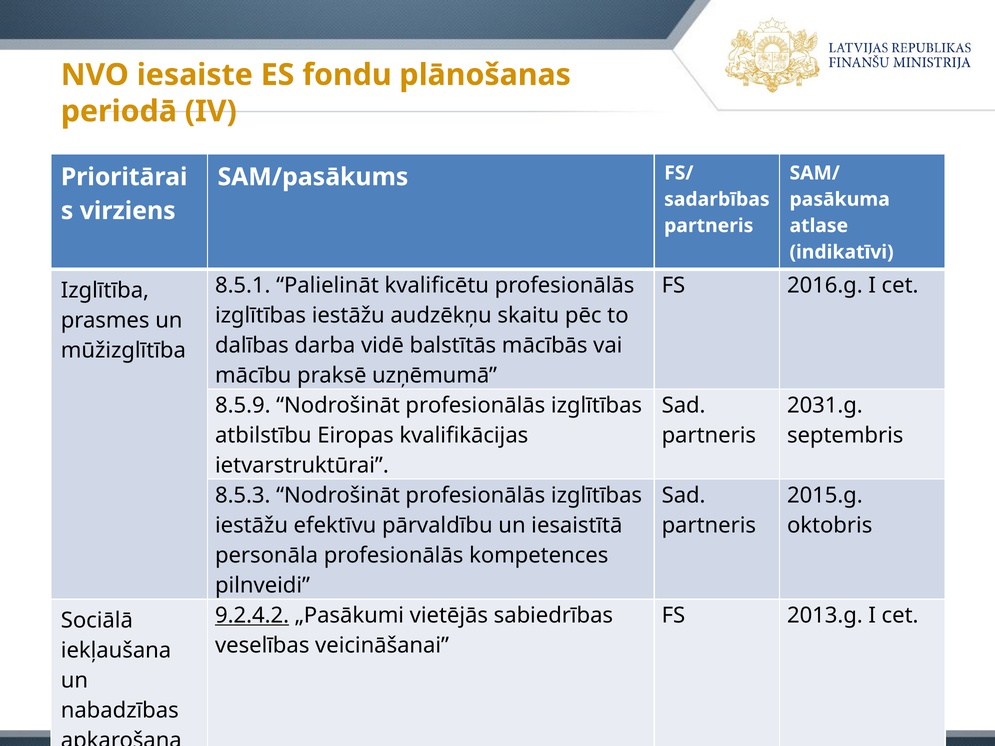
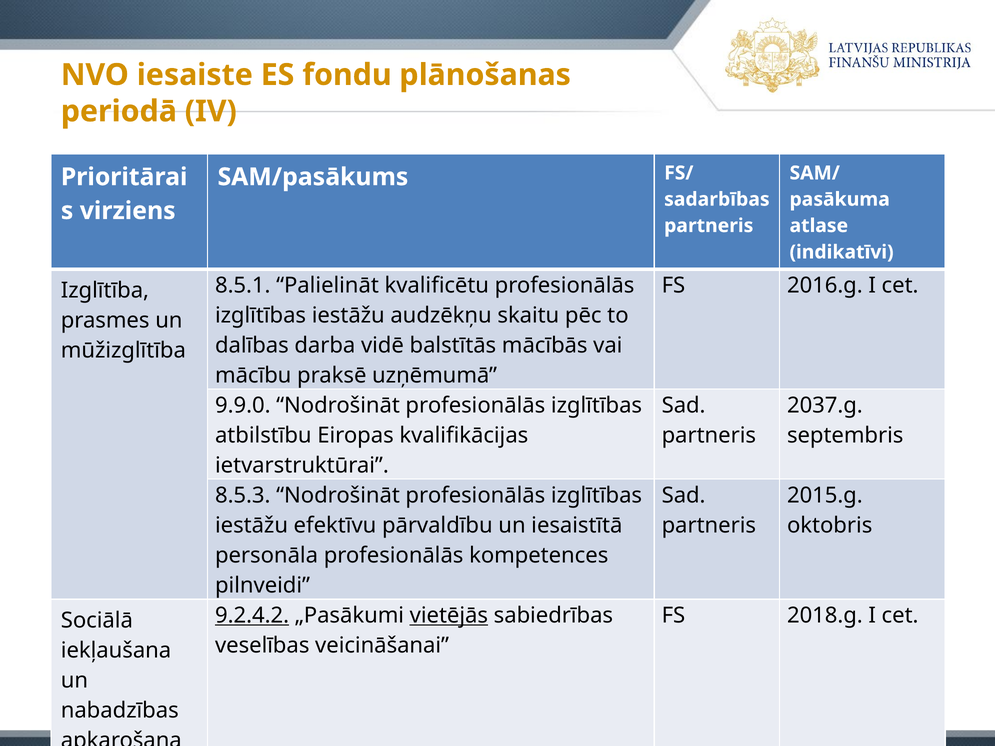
8.5.9: 8.5.9 -> 9.9.0
2031.g: 2031.g -> 2037.g
vietējās underline: none -> present
2013.g: 2013.g -> 2018.g
